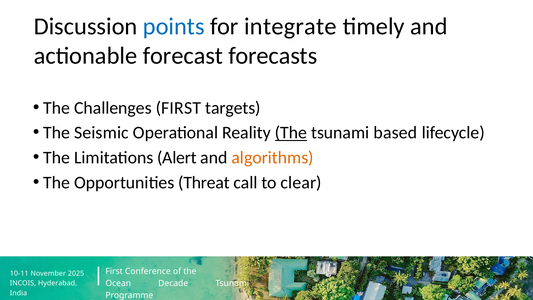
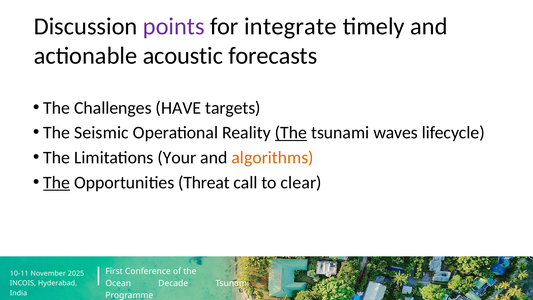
points colour: blue -> purple
forecast: forecast -> acoustic
Challenges FIRST: FIRST -> HAVE
based: based -> waves
Alert: Alert -> Your
The at (57, 182) underline: none -> present
